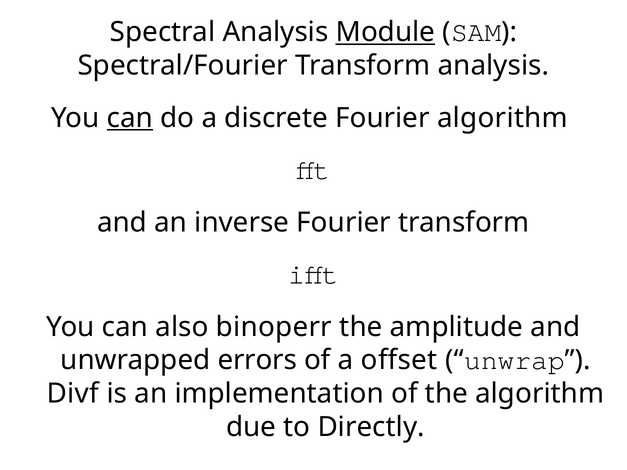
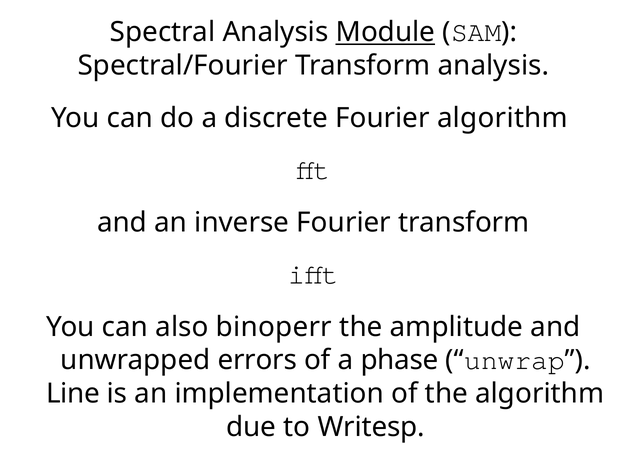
can at (130, 118) underline: present -> none
offset: offset -> phase
Divf: Divf -> Line
Directly: Directly -> Writesp
